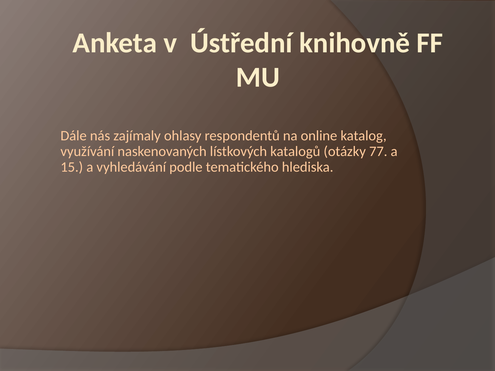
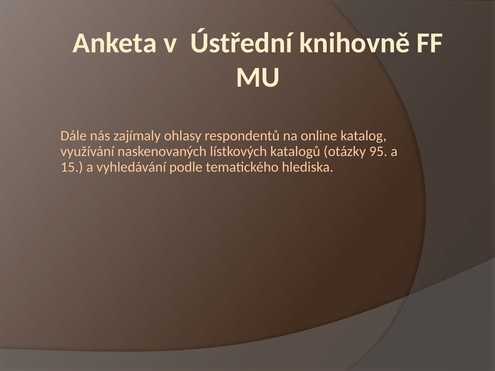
77: 77 -> 95
